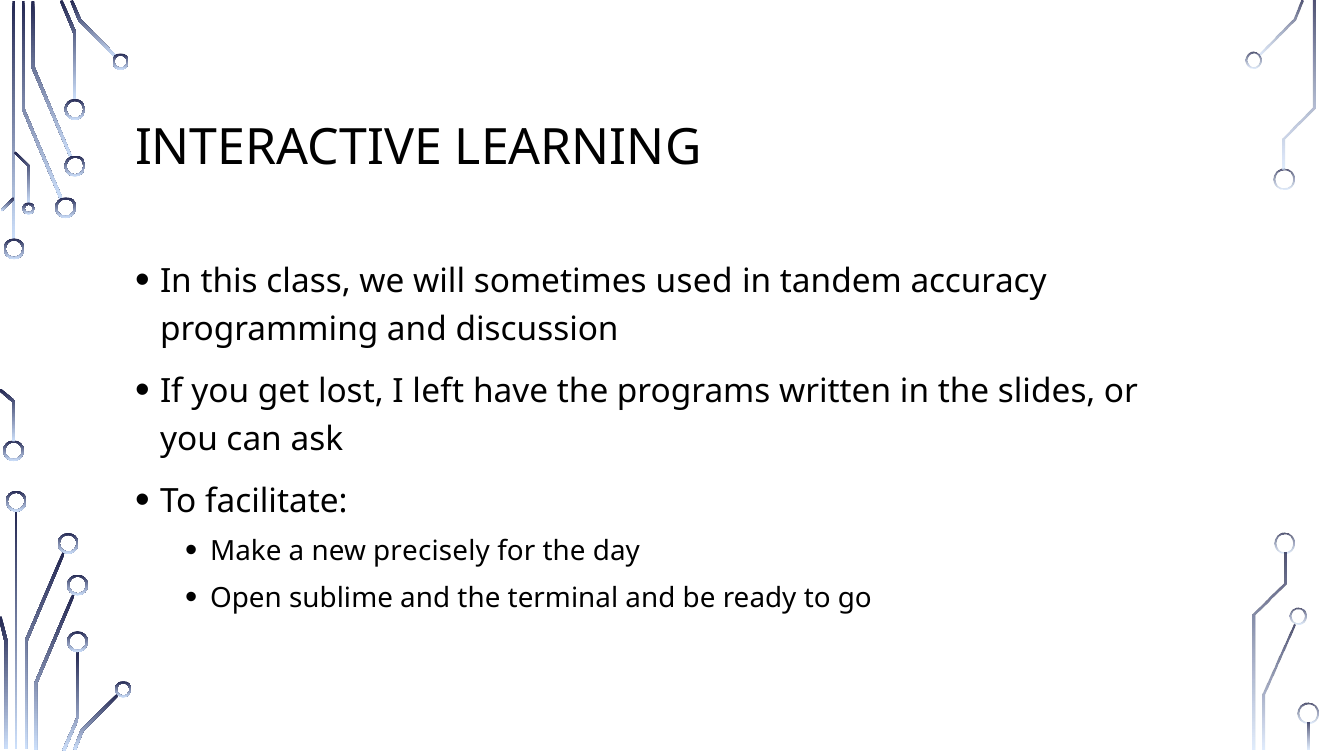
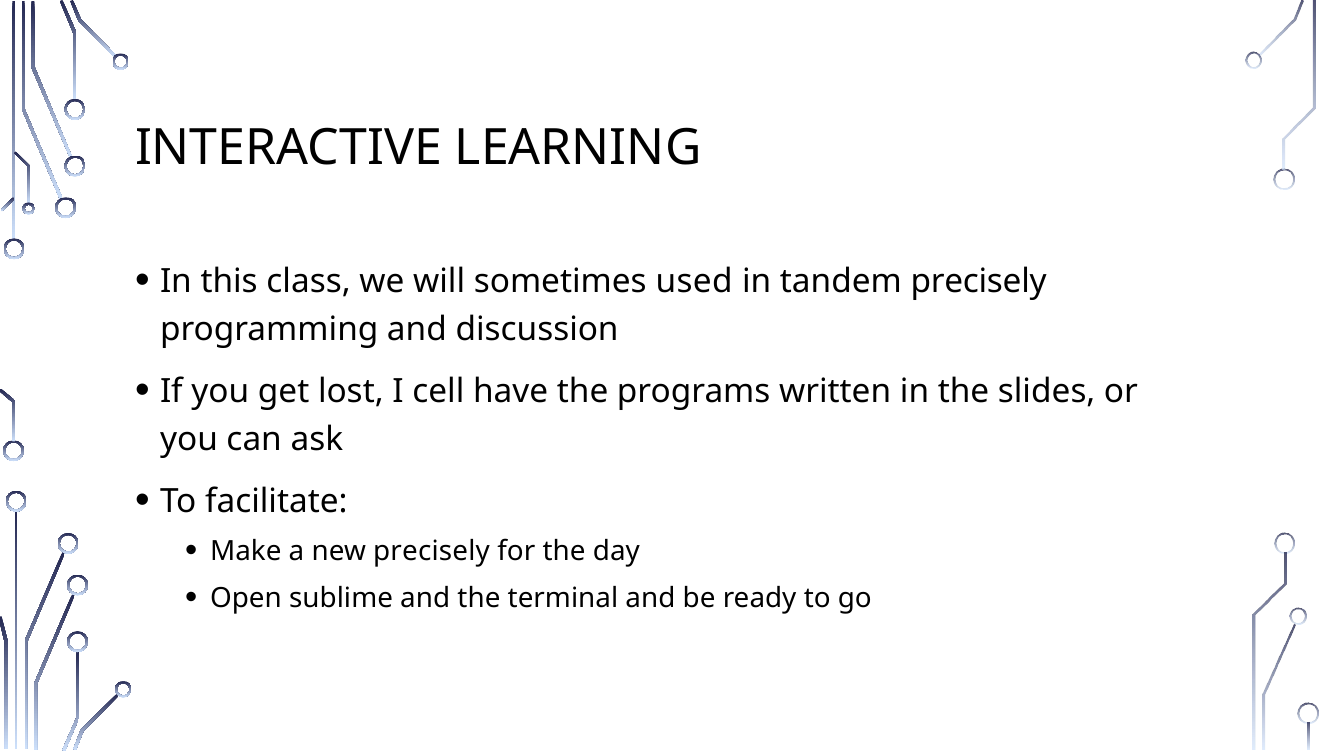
tandem accuracy: accuracy -> precisely
left: left -> cell
